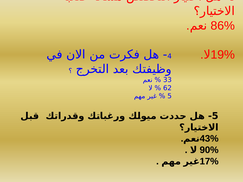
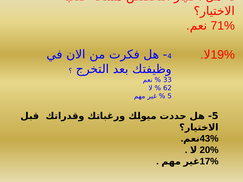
86%: 86% -> 71%
90%: 90% -> 20%
